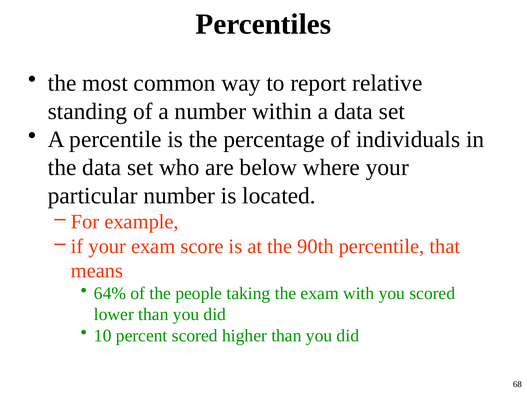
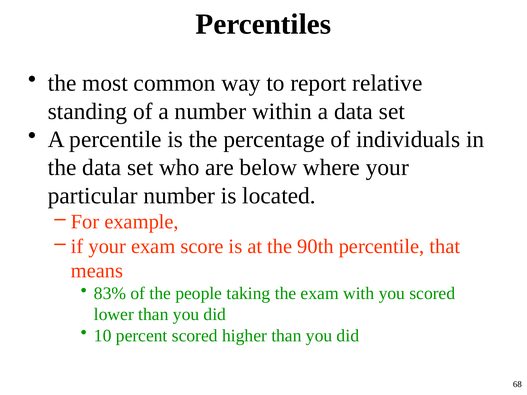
64%: 64% -> 83%
